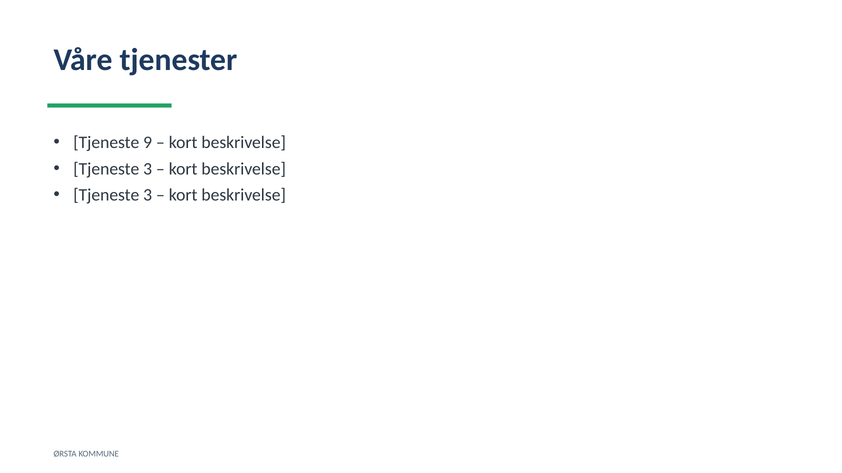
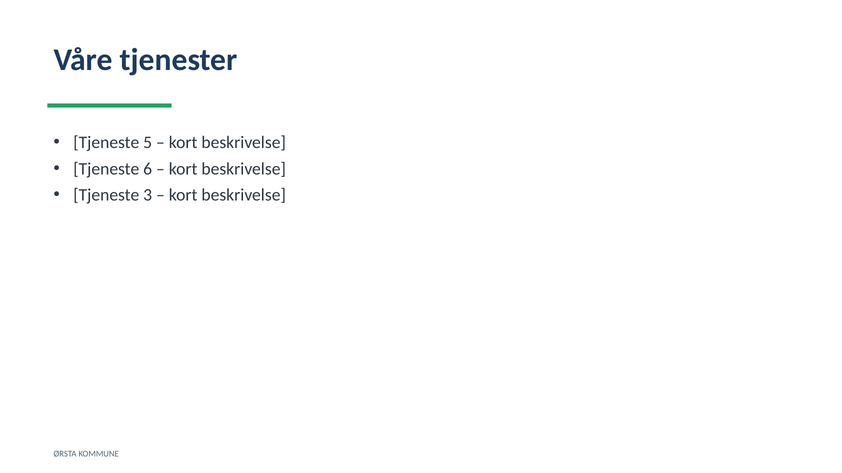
9: 9 -> 5
3 at (148, 169): 3 -> 6
